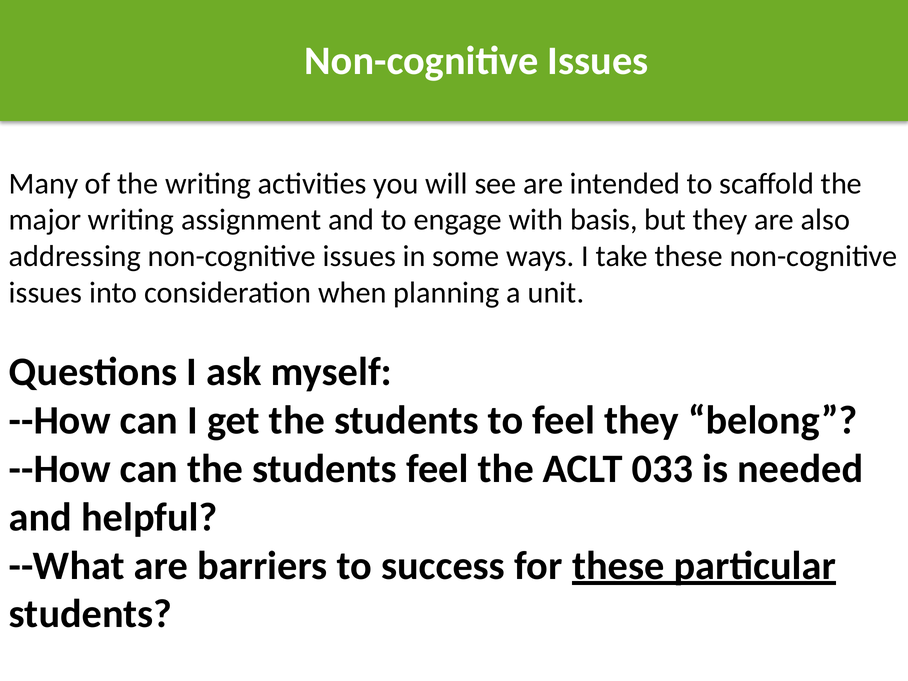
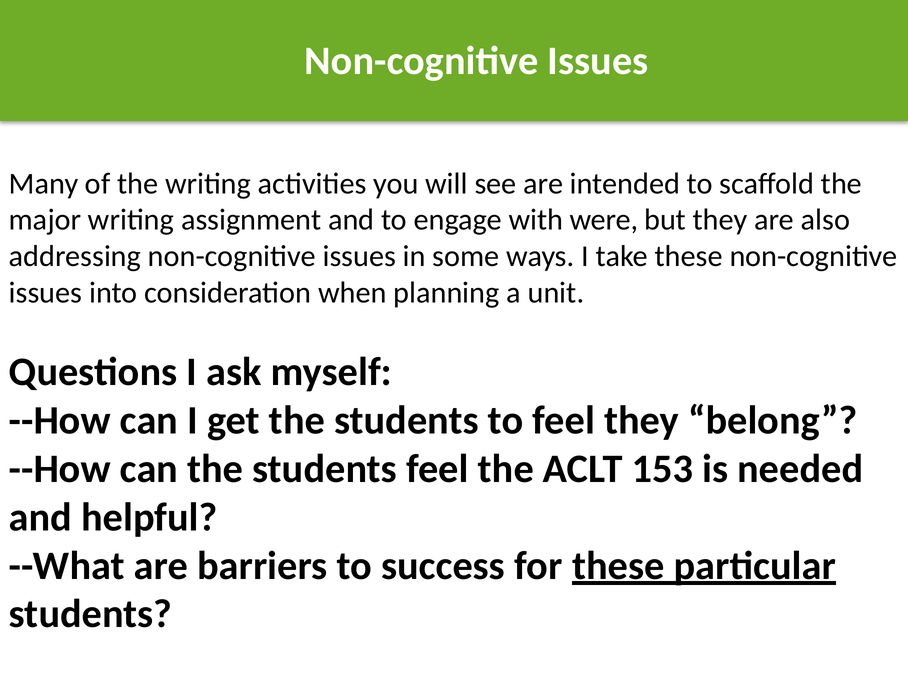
basis: basis -> were
033: 033 -> 153
